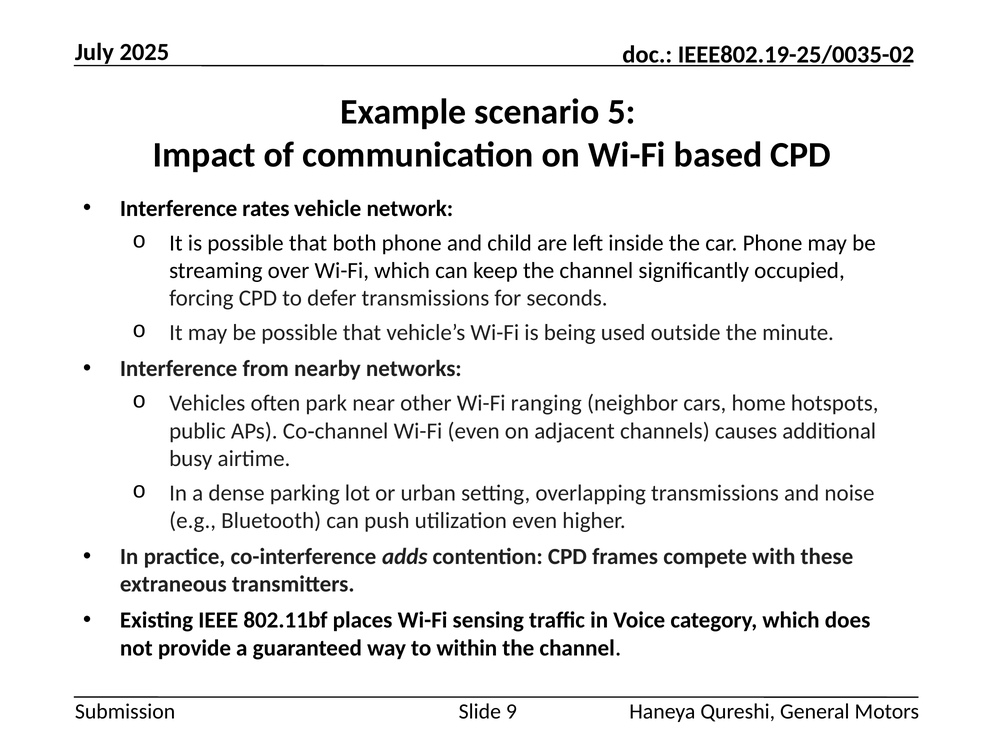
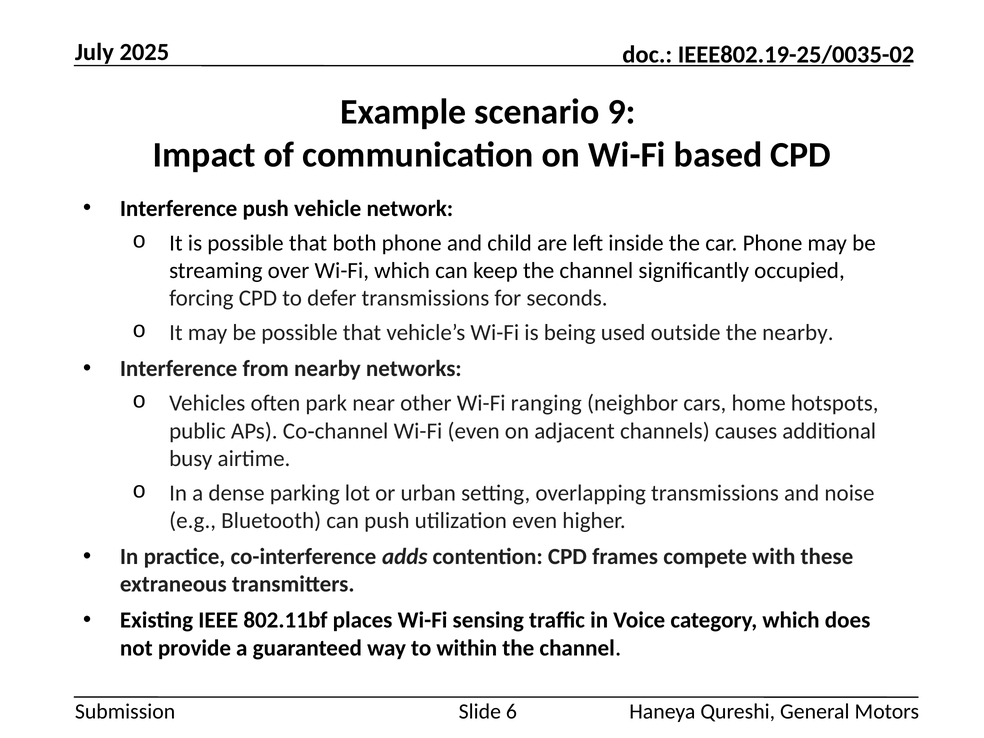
5: 5 -> 9
Interference rates: rates -> push
the minute: minute -> nearby
9: 9 -> 6
